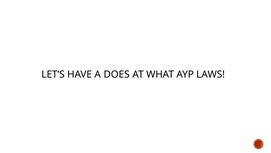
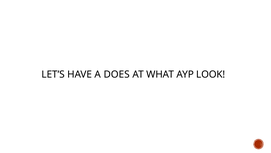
LAWS: LAWS -> LOOK
